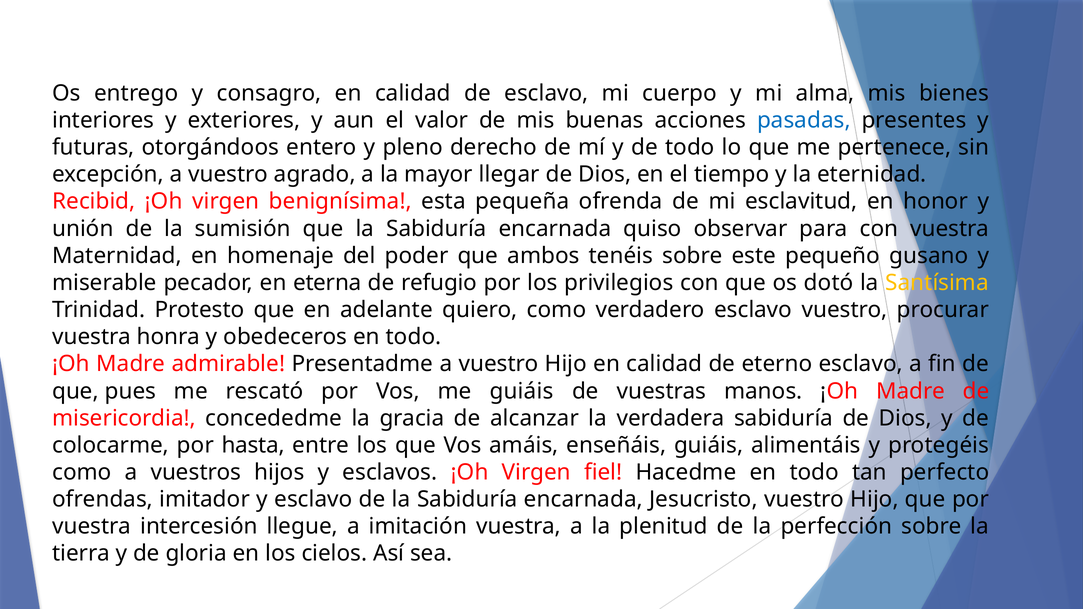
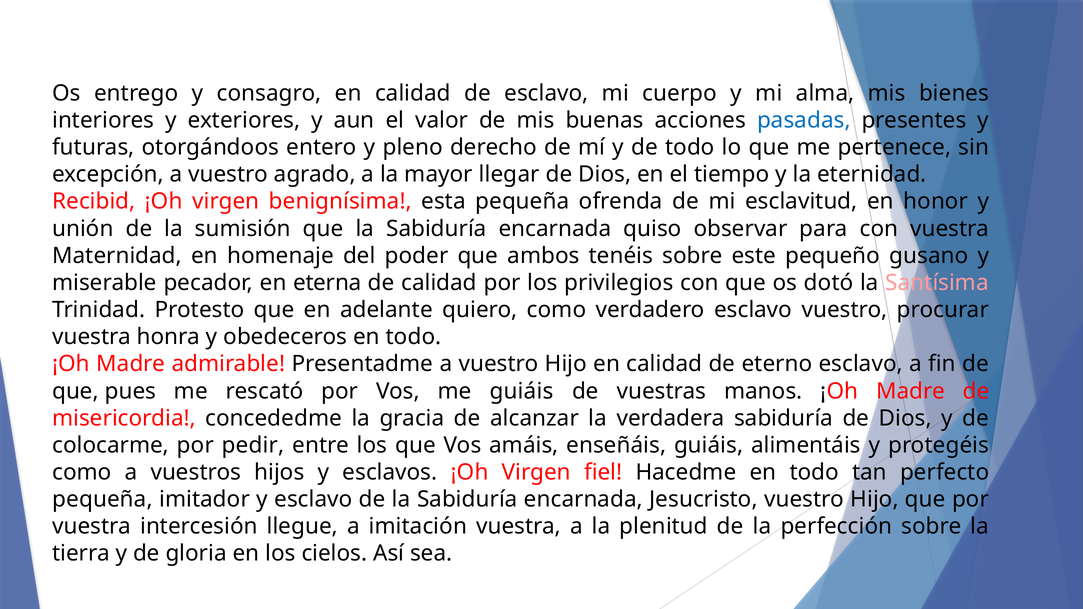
de refugio: refugio -> calidad
Santísima colour: yellow -> pink
hasta: hasta -> pedir
ofrendas at (103, 500): ofrendas -> pequeña
